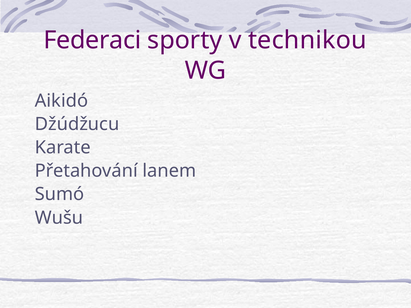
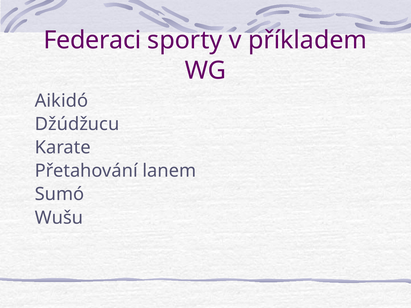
technikou: technikou -> příkladem
